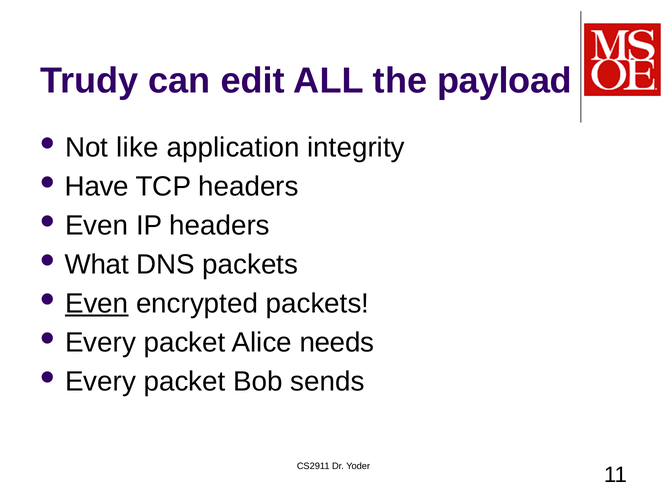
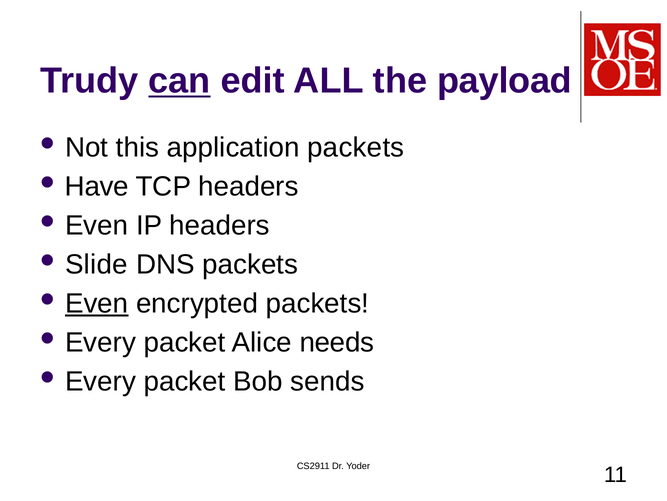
can underline: none -> present
like: like -> this
application integrity: integrity -> packets
What: What -> Slide
